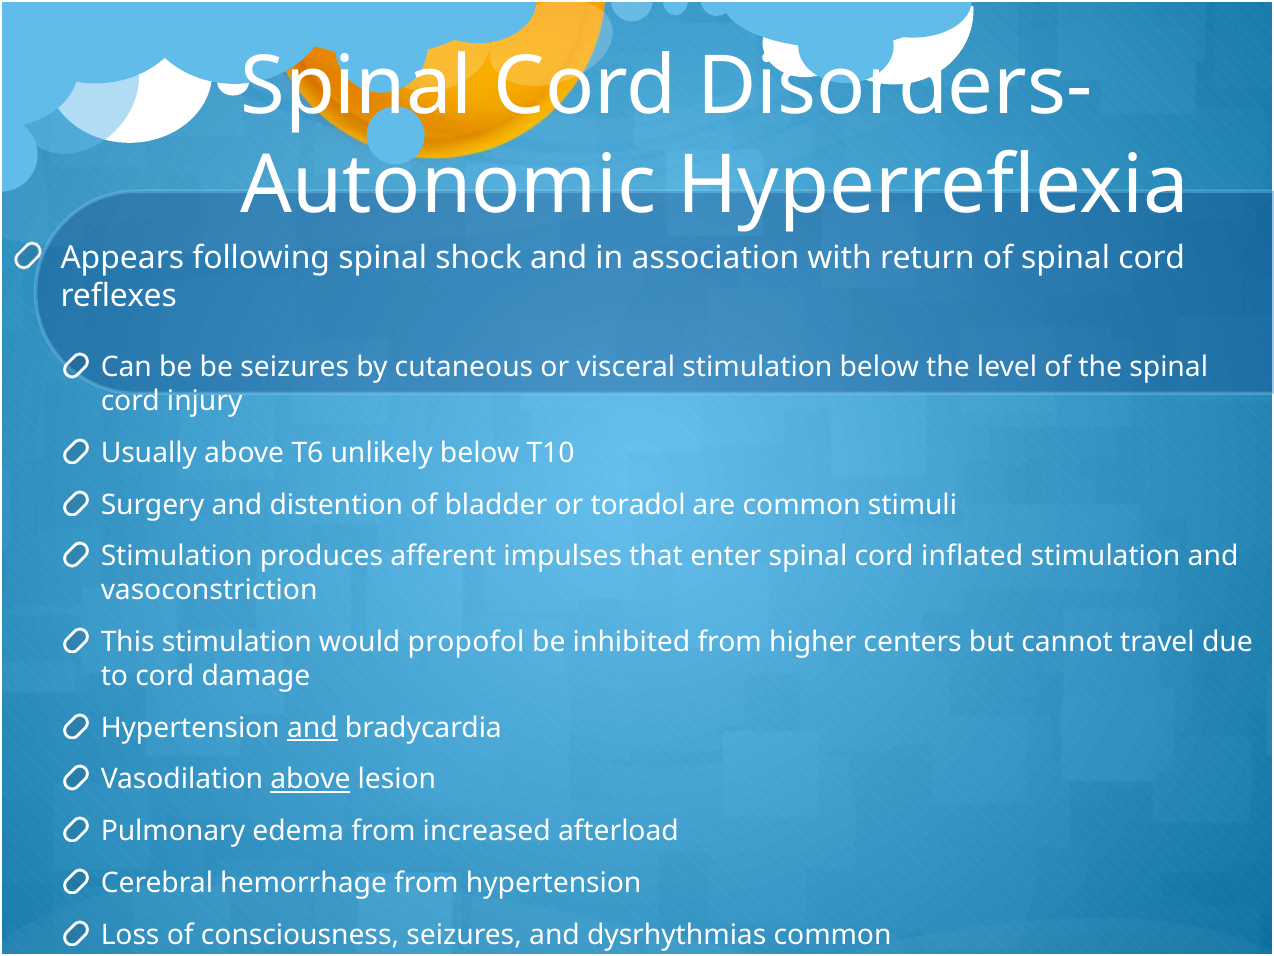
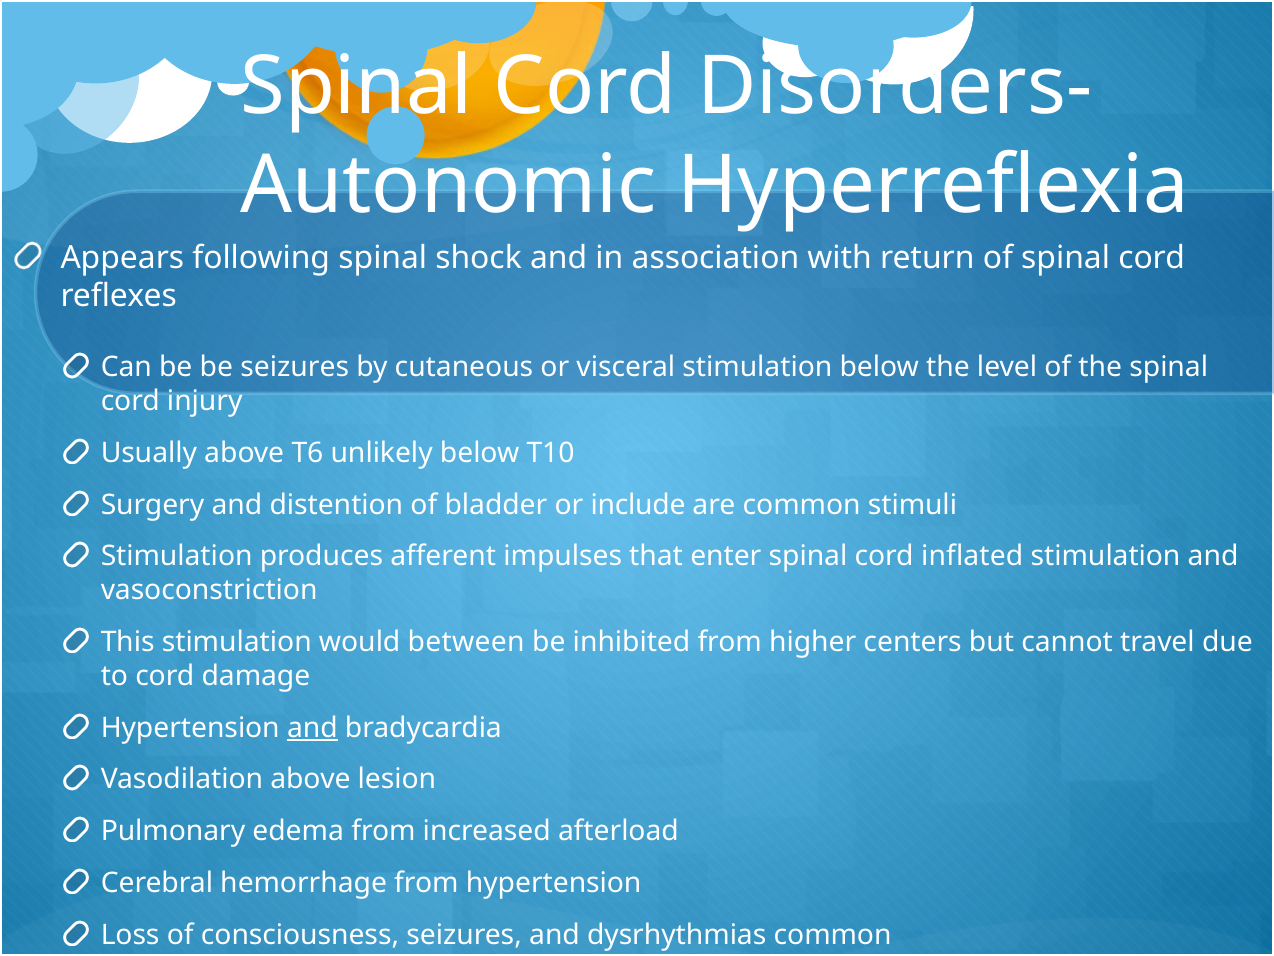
toradol: toradol -> include
propofol: propofol -> between
above at (310, 779) underline: present -> none
